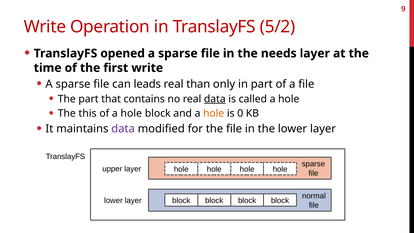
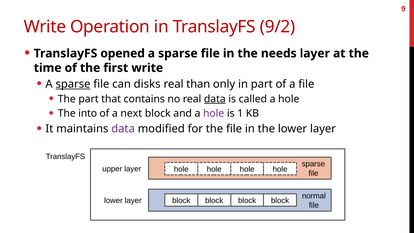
5/2: 5/2 -> 9/2
sparse at (73, 84) underline: none -> present
leads: leads -> disks
this: this -> into
of a hole: hole -> next
hole at (214, 113) colour: orange -> purple
0: 0 -> 1
